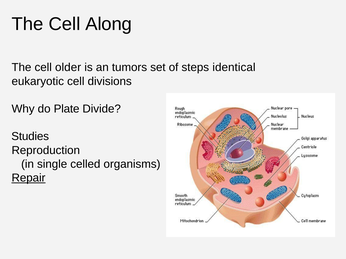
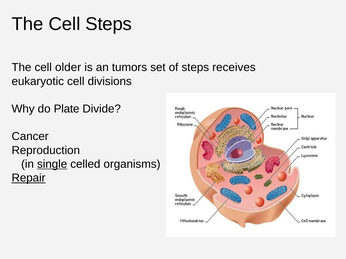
Cell Along: Along -> Steps
identical: identical -> receives
Studies: Studies -> Cancer
single underline: none -> present
